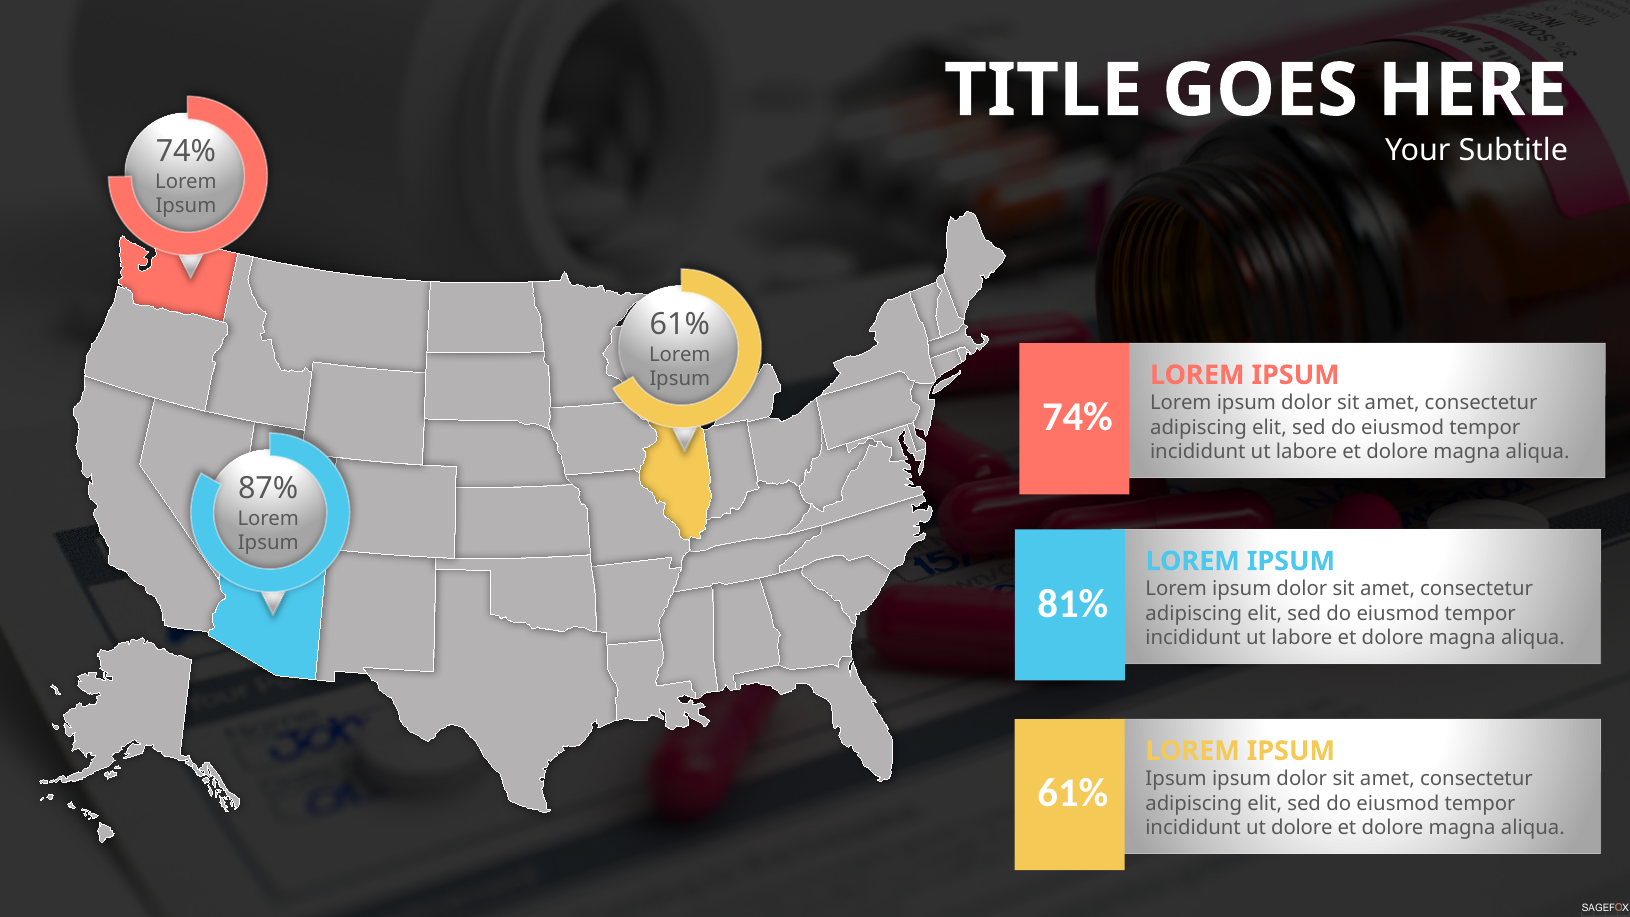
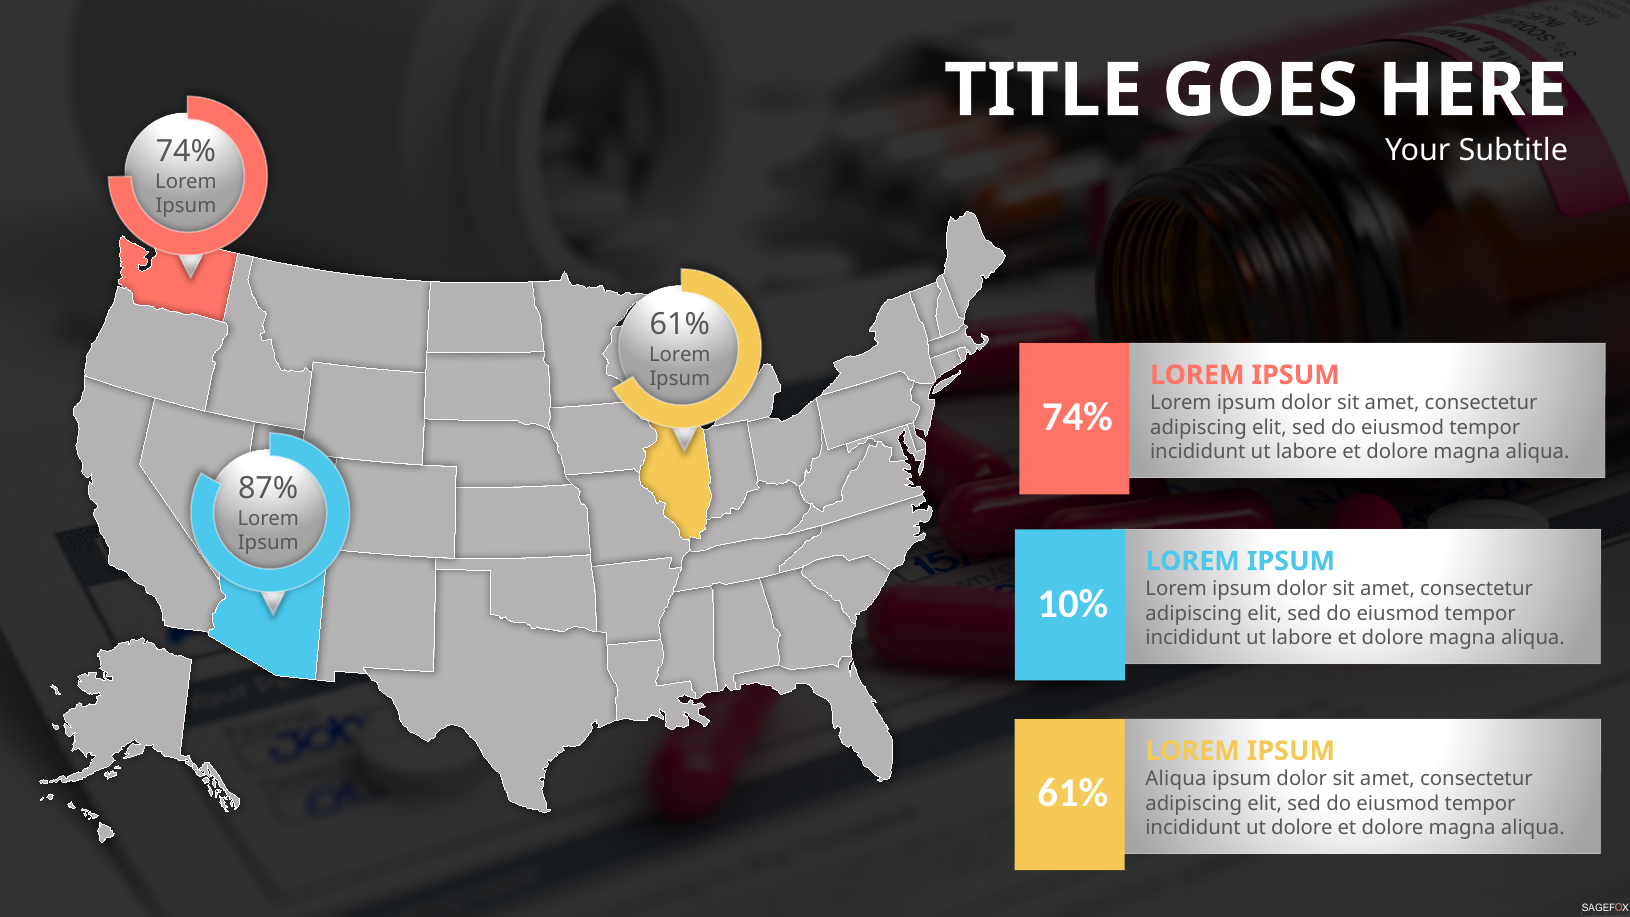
81%: 81% -> 10%
Ipsum at (1176, 779): Ipsum -> Aliqua
